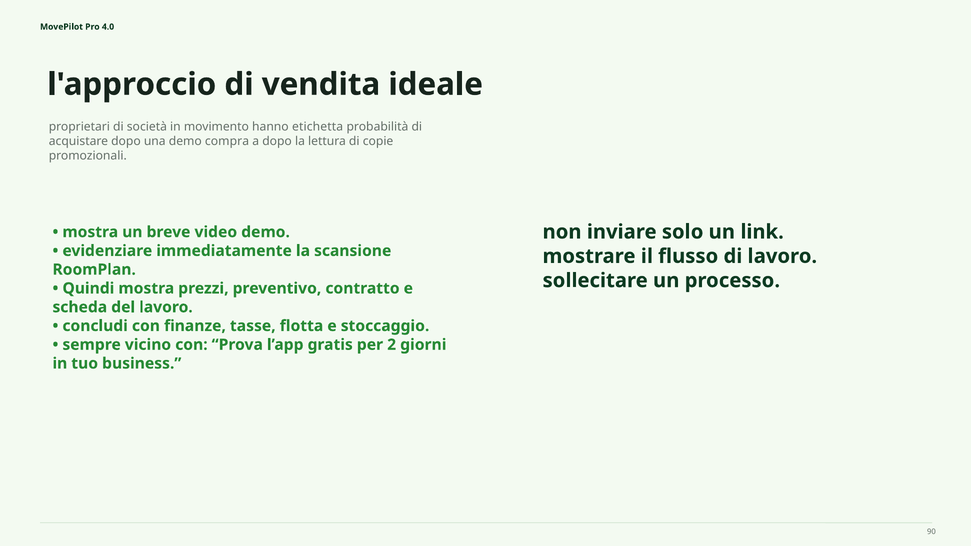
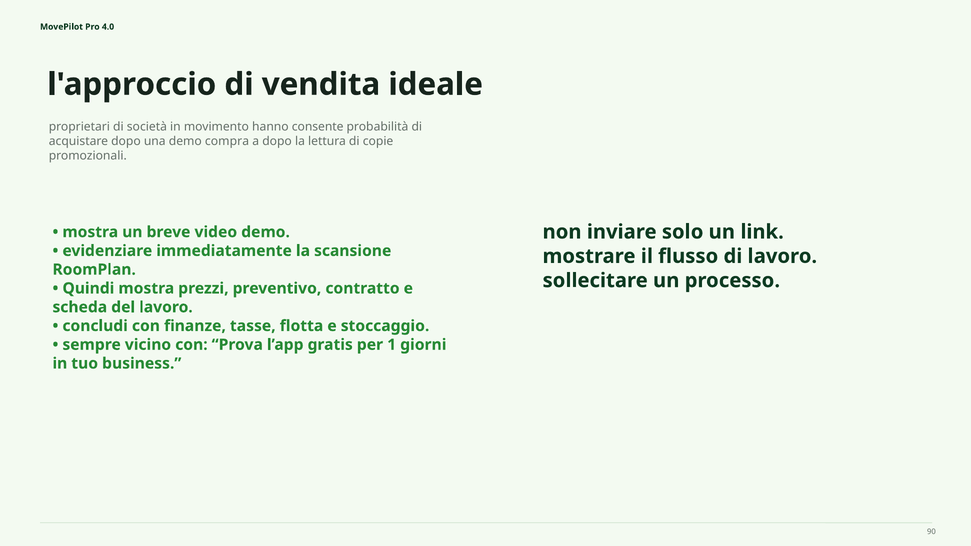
etichetta: etichetta -> consente
2: 2 -> 1
